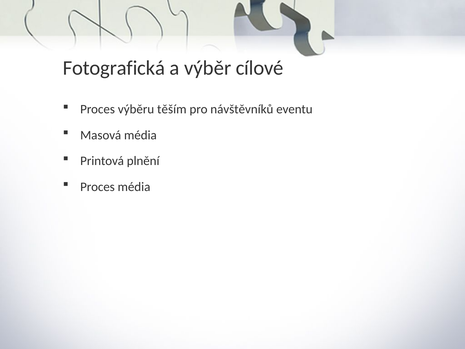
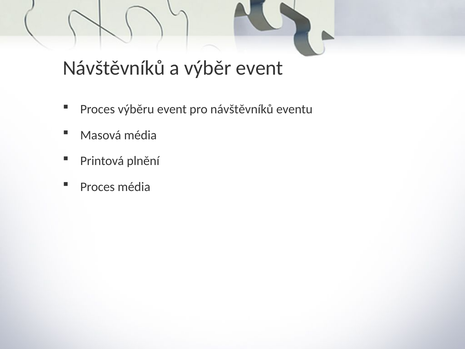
Fotografická at (114, 68): Fotografická -> Návštěvníků
výběr cílové: cílové -> event
výběru těším: těším -> event
